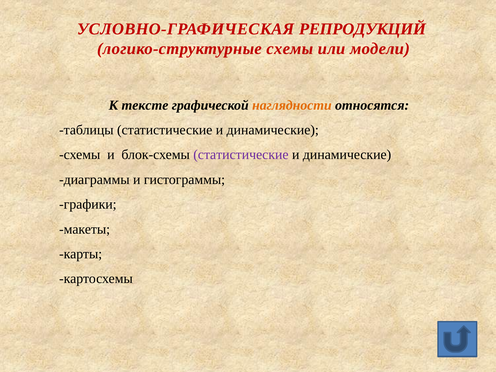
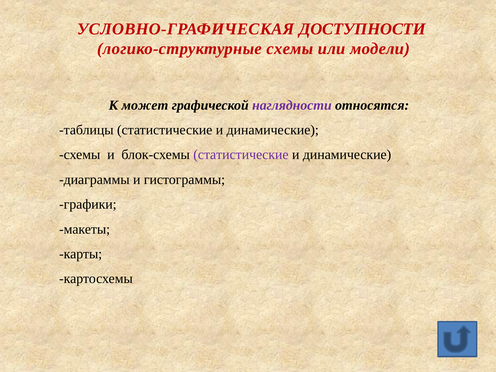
РЕПРОДУКЦИЙ: РЕПРОДУКЦИЙ -> ДОСТУПНОСТИ
тексте: тексте -> может
наглядности colour: orange -> purple
